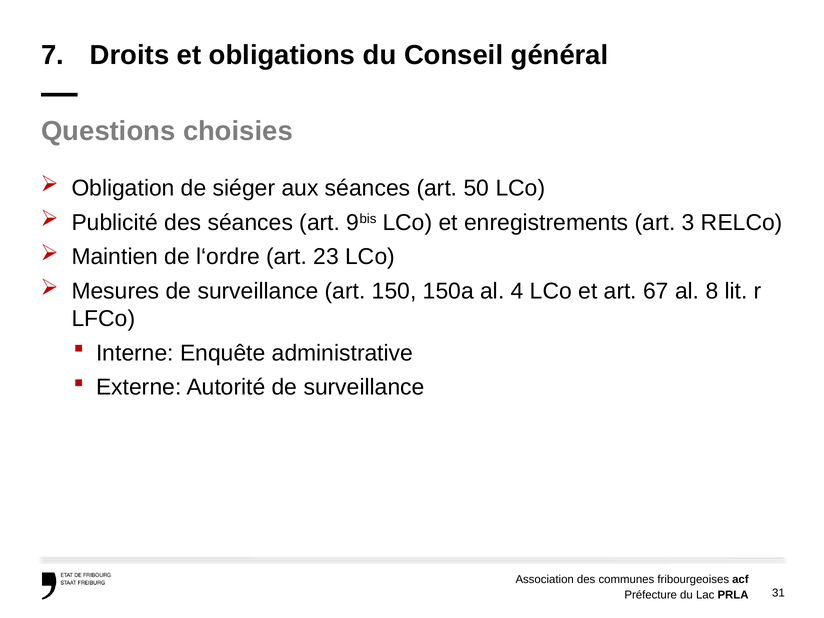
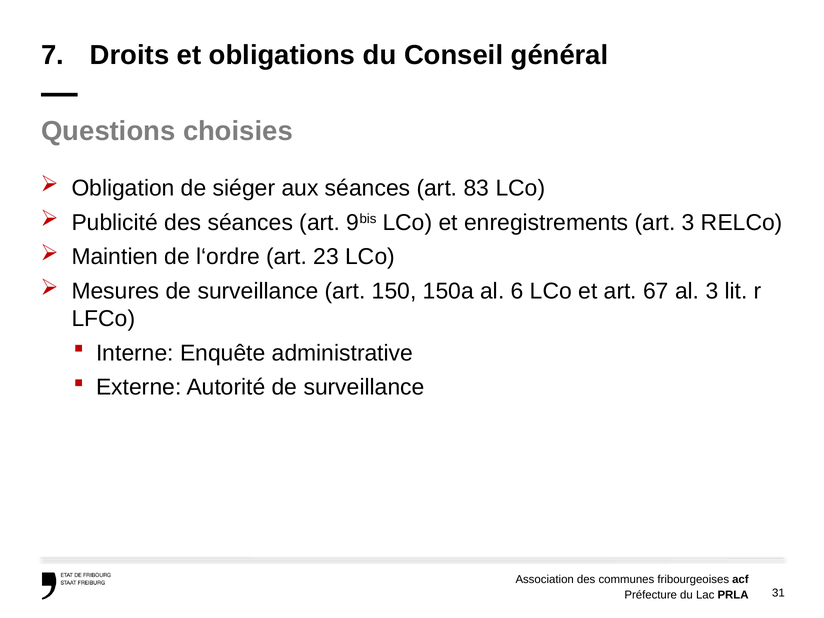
50: 50 -> 83
4: 4 -> 6
al 8: 8 -> 3
